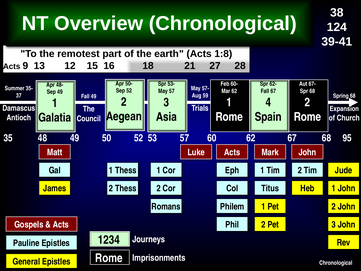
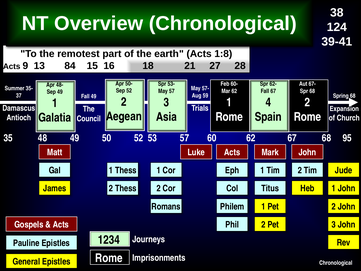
12: 12 -> 84
